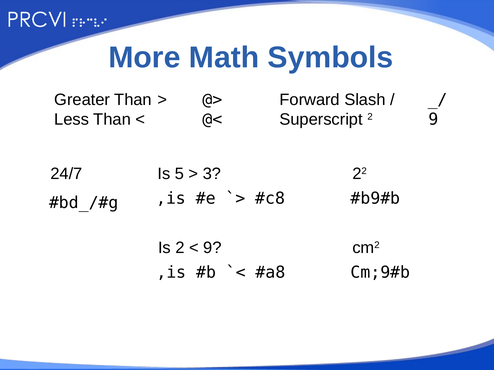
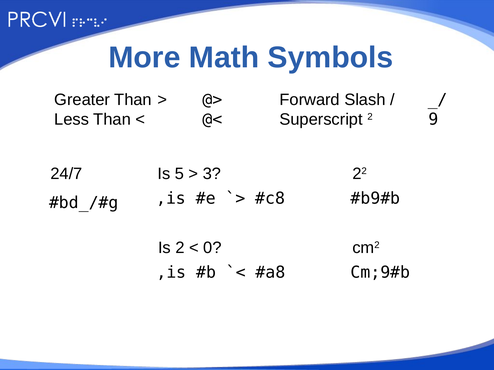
9 at (212, 248): 9 -> 0
